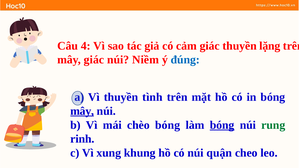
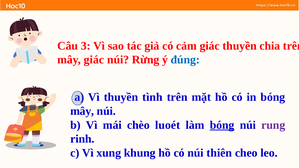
4: 4 -> 3
lặng: lặng -> chia
Niềm: Niềm -> Rừng
mây at (82, 111) underline: present -> none
chèo bóng: bóng -> luoét
rung colour: green -> purple
quận: quận -> thiên
